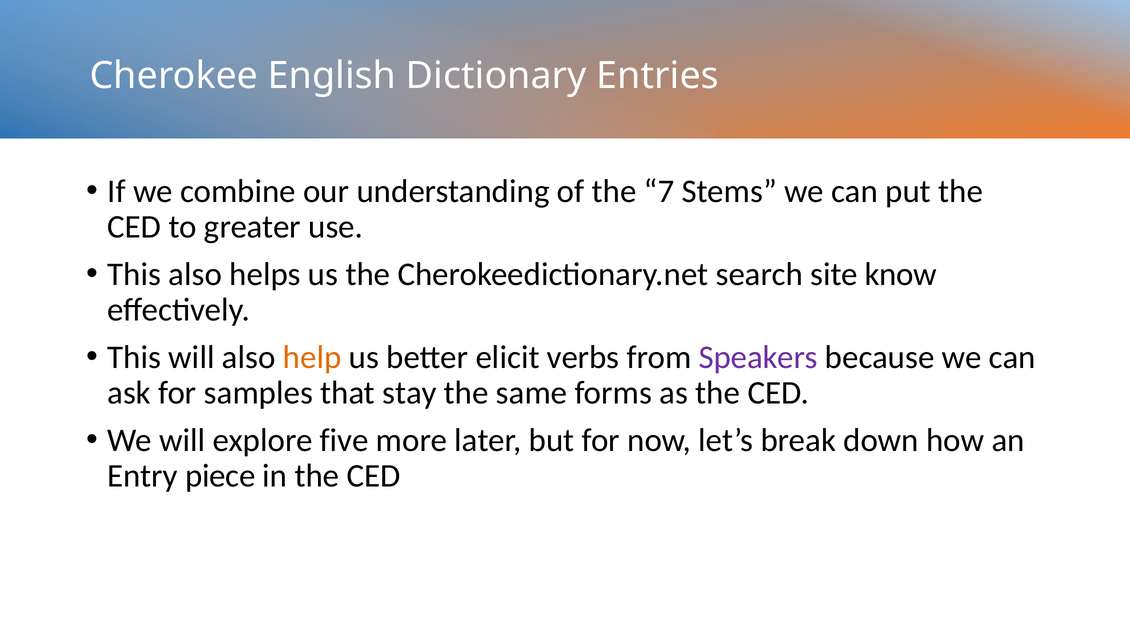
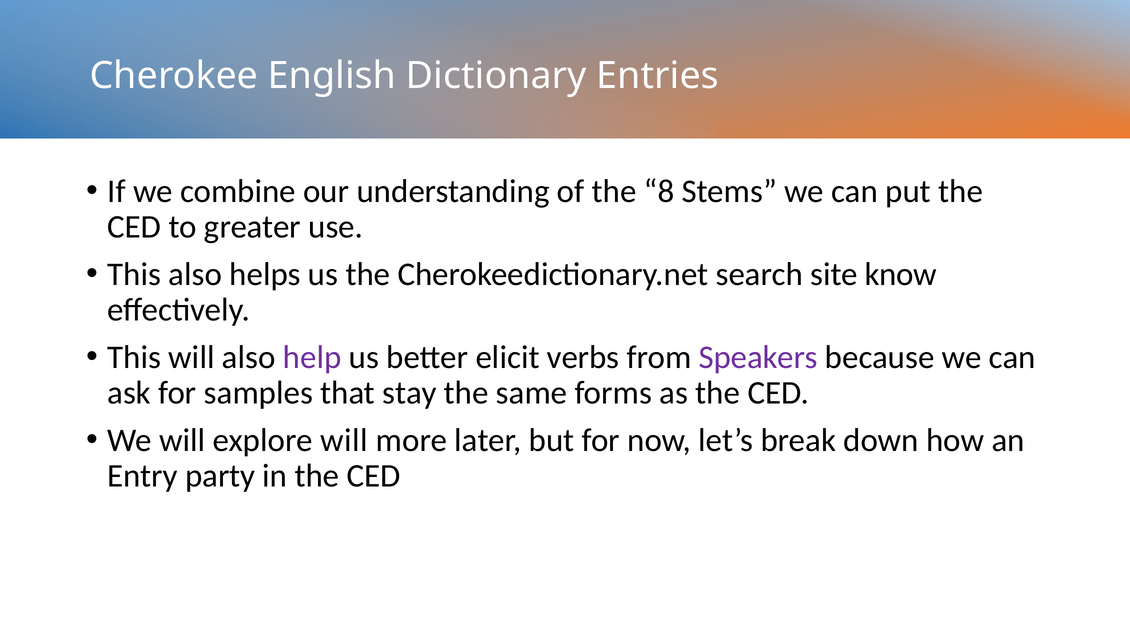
7: 7 -> 8
help colour: orange -> purple
explore five: five -> will
piece: piece -> party
